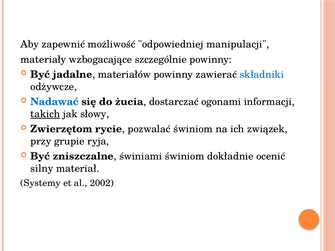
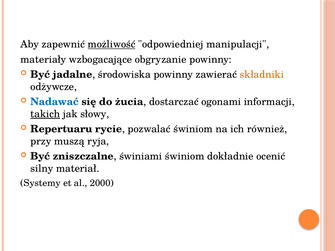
możliwość underline: none -> present
szczególnie: szczególnie -> obgryzanie
materiałów: materiałów -> środowiska
składniki colour: blue -> orange
Zwierzętom: Zwierzętom -> Repertuaru
związek: związek -> również
grupie: grupie -> muszą
2002: 2002 -> 2000
